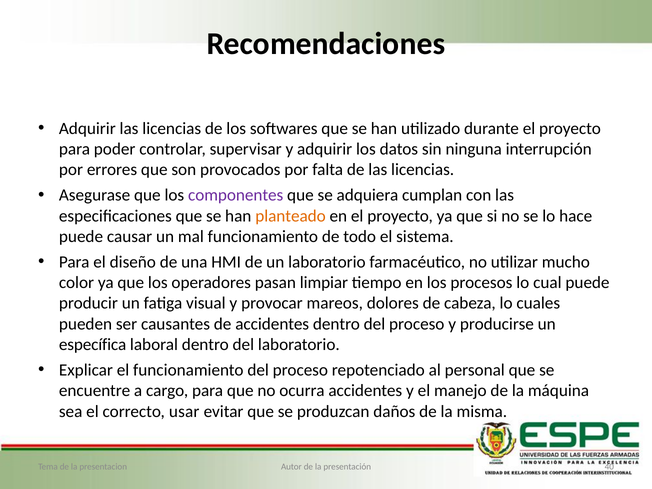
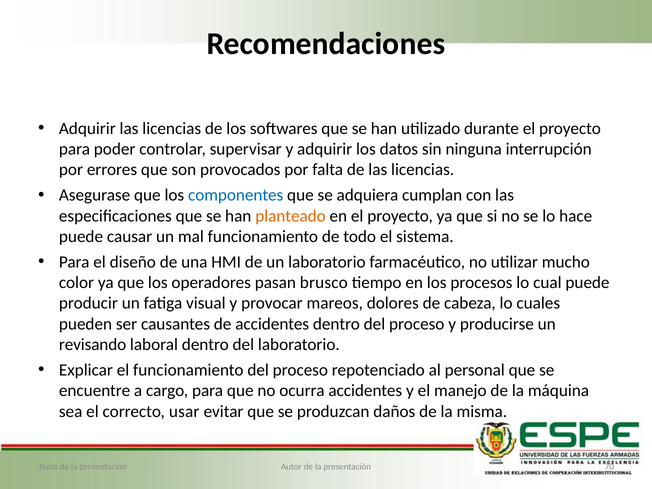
componentes colour: purple -> blue
limpiar: limpiar -> brusco
específica: específica -> revisando
40: 40 -> 70
